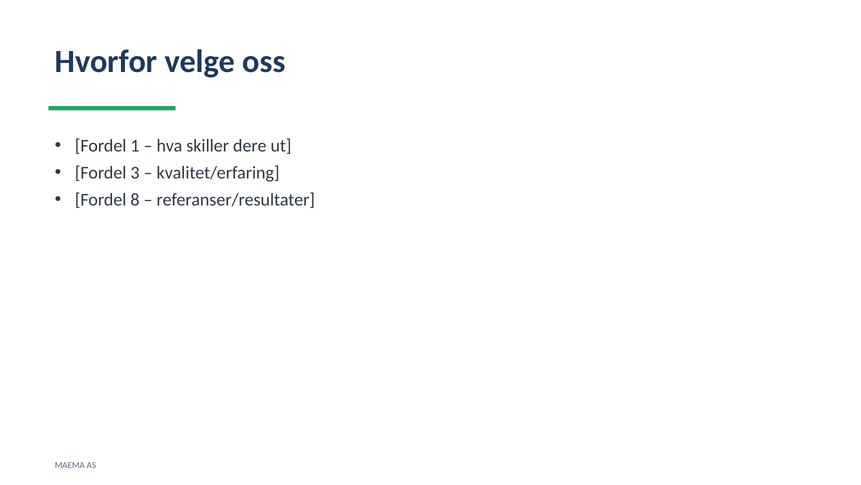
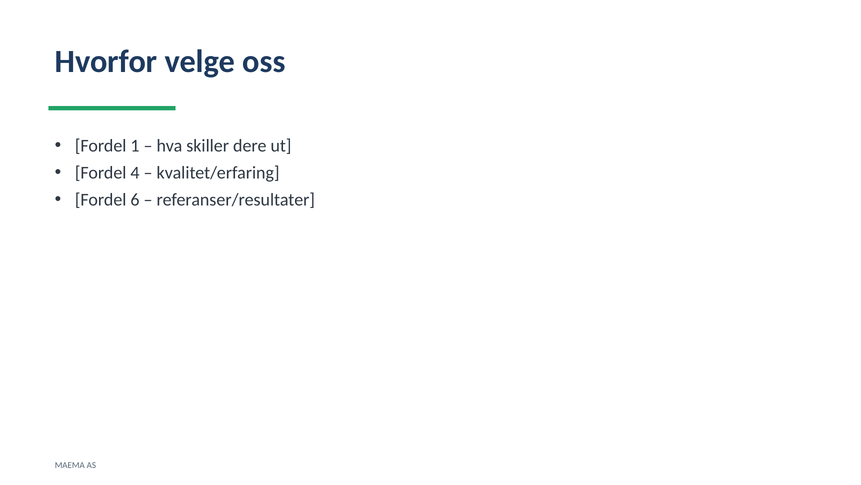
3: 3 -> 4
8: 8 -> 6
